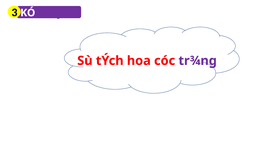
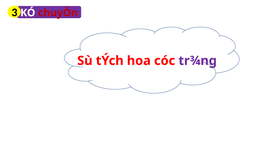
chuyÖn colour: purple -> red
